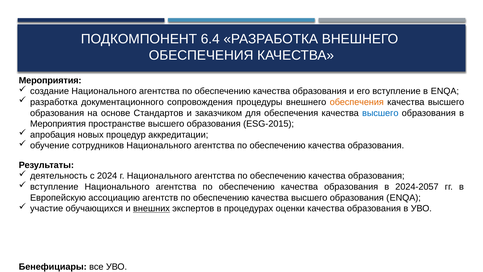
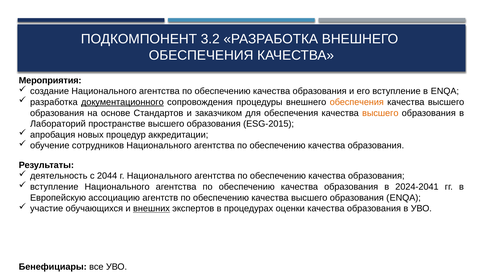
6.4: 6.4 -> 3.2
документационного underline: none -> present
высшего at (380, 113) colour: blue -> orange
Мероприятия at (58, 124): Мероприятия -> Лабораторий
2024: 2024 -> 2044
2024-2057: 2024-2057 -> 2024-2041
